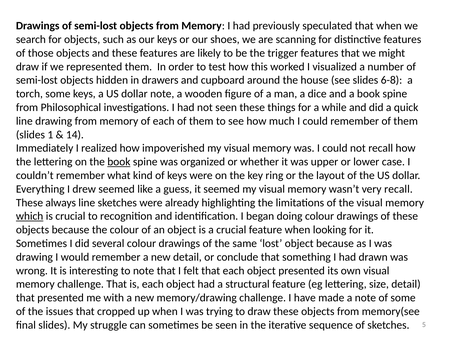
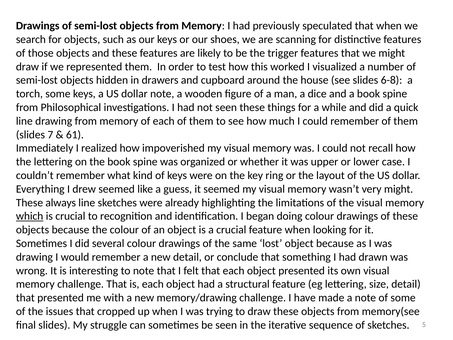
1: 1 -> 7
14: 14 -> 61
book at (119, 162) underline: present -> none
very recall: recall -> might
